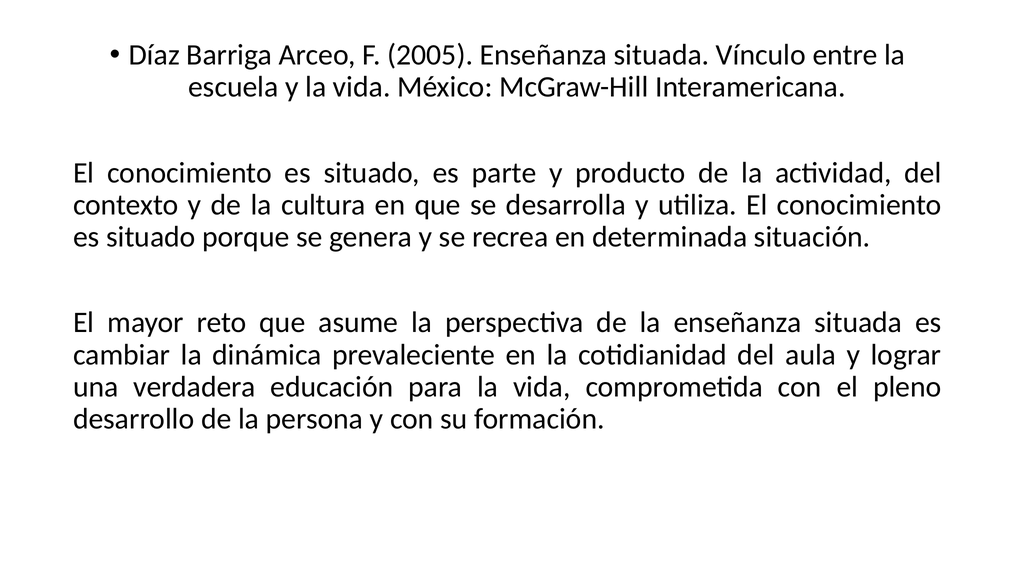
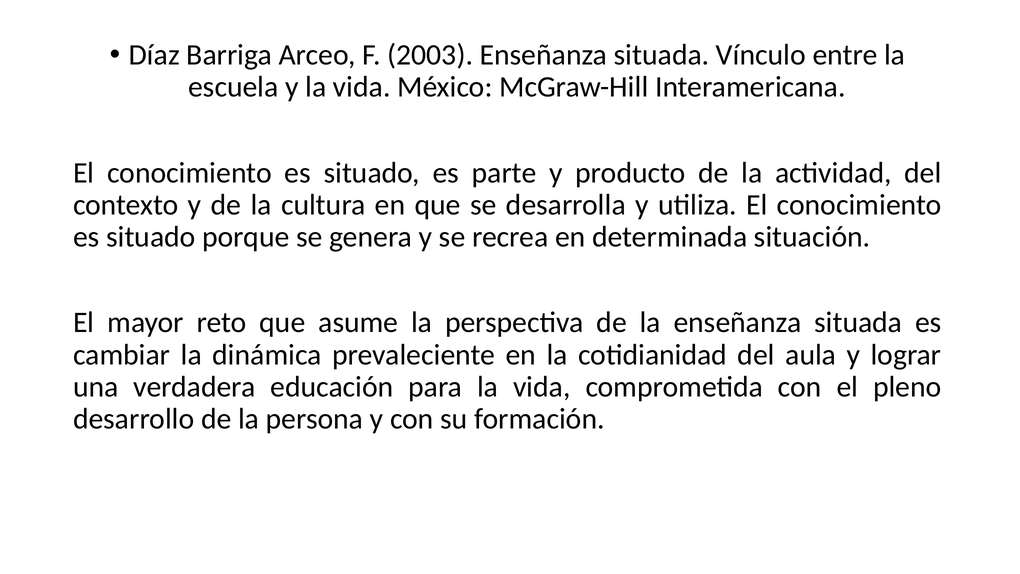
2005: 2005 -> 2003
